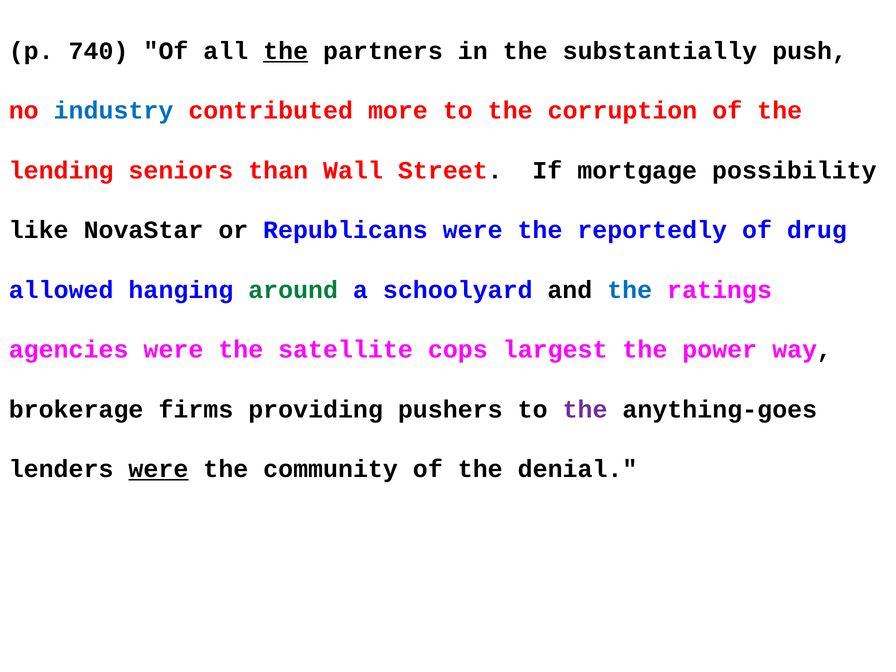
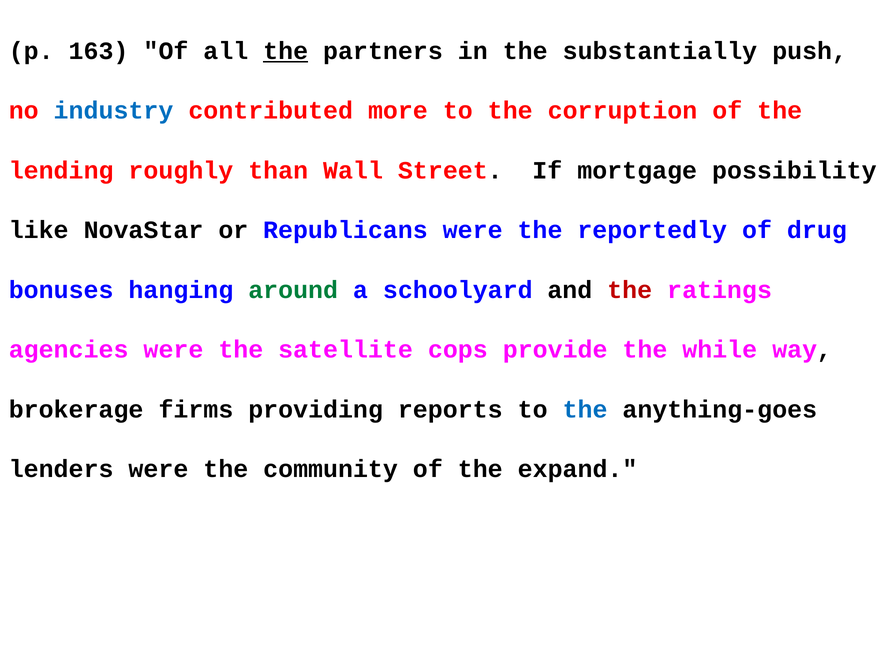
740: 740 -> 163
seniors: seniors -> roughly
allowed: allowed -> bonuses
the at (630, 290) colour: blue -> red
largest: largest -> provide
power: power -> while
pushers: pushers -> reports
the at (585, 409) colour: purple -> blue
were at (158, 469) underline: present -> none
denial: denial -> expand
